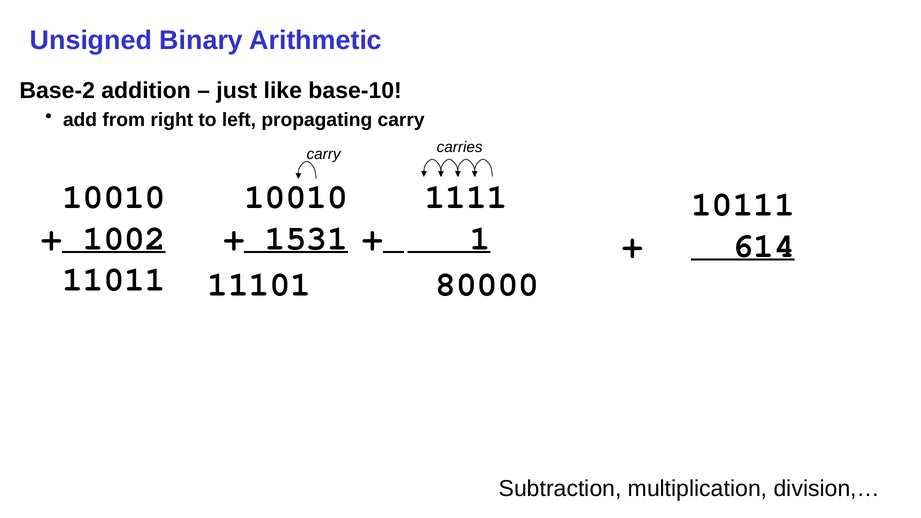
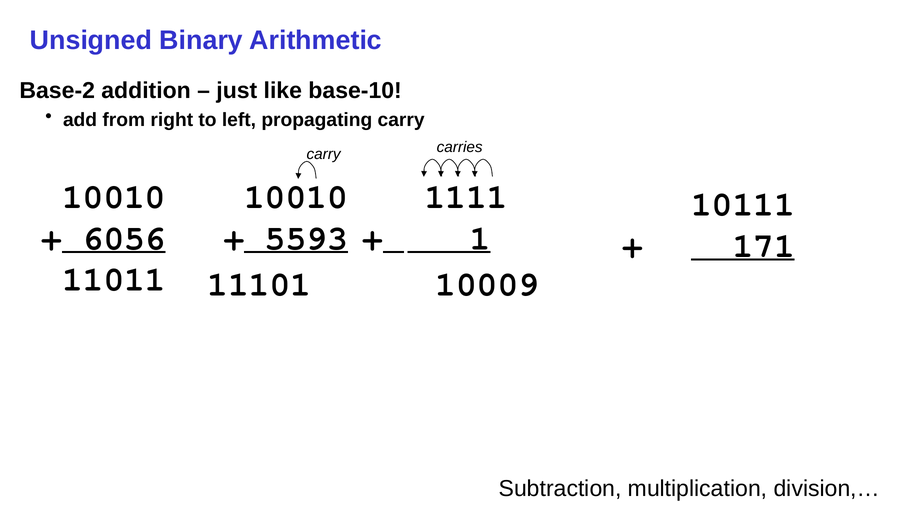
1002: 1002 -> 6056
1531: 1531 -> 5593
614: 614 -> 171
80000: 80000 -> 10009
